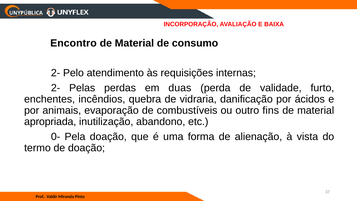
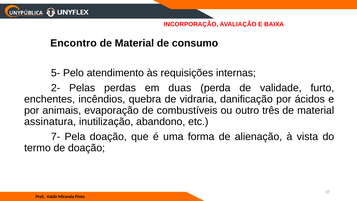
2- at (56, 73): 2- -> 5-
fins: fins -> três
apropriada: apropriada -> assinatura
0-: 0- -> 7-
